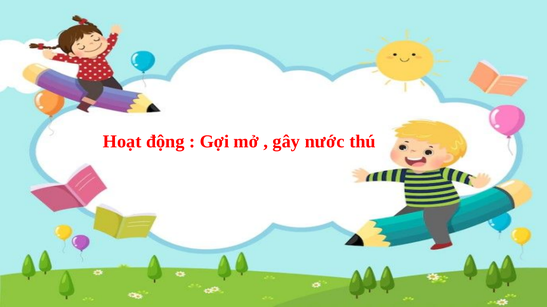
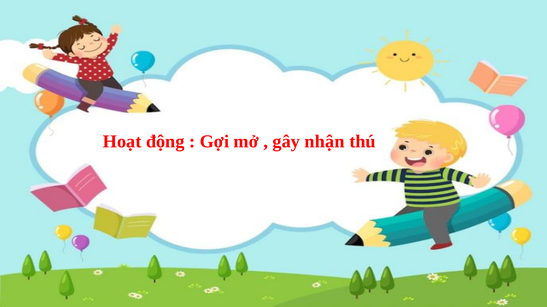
nước: nước -> nhận
